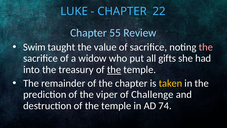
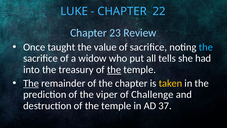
55: 55 -> 23
Swim: Swim -> Once
the at (206, 47) colour: pink -> light blue
gifts: gifts -> tells
The at (31, 83) underline: none -> present
74: 74 -> 37
